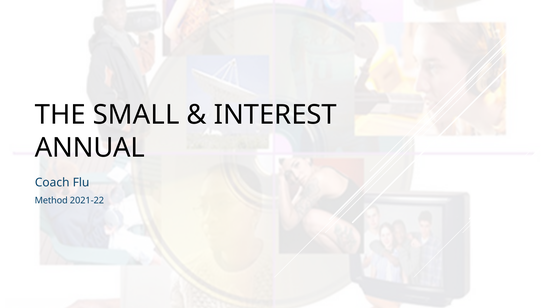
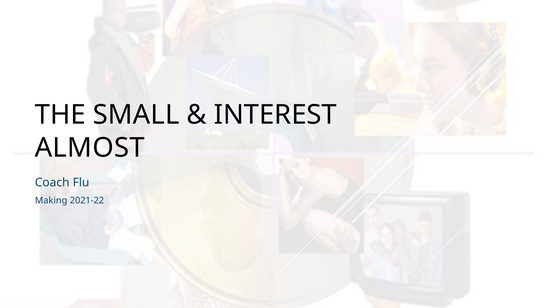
ANNUAL: ANNUAL -> ALMOST
Method: Method -> Making
